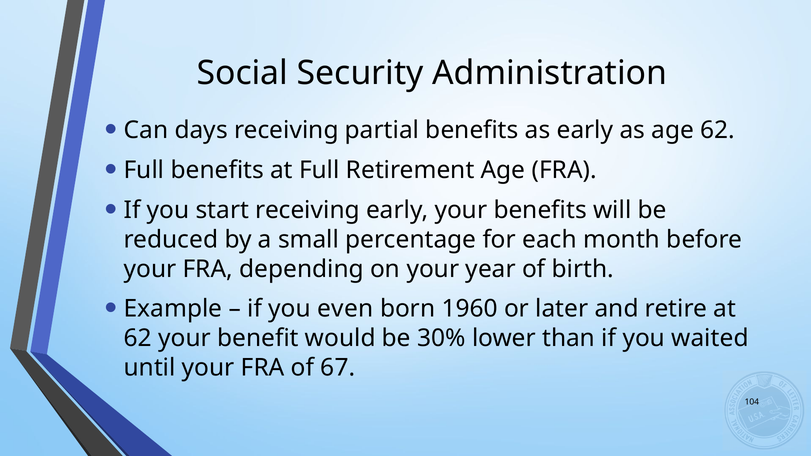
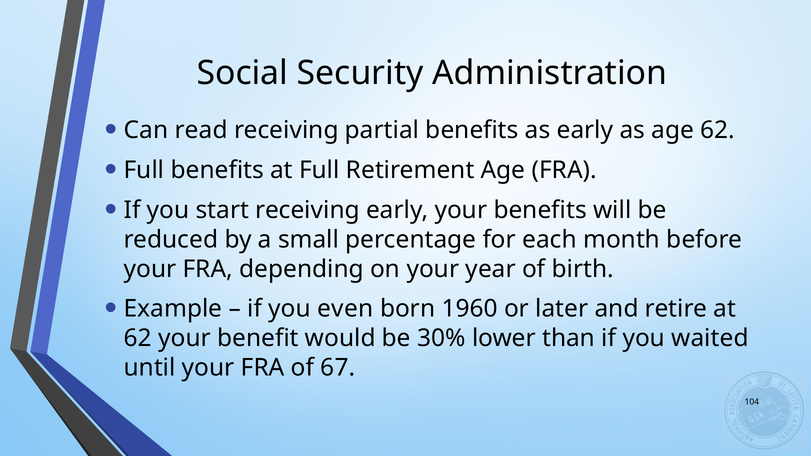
days: days -> read
